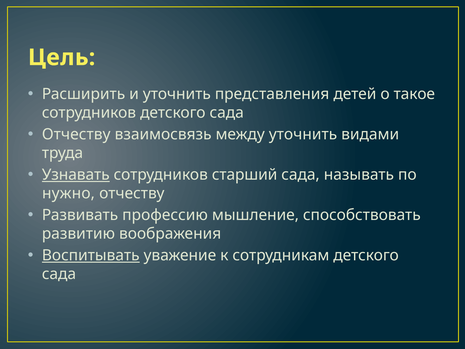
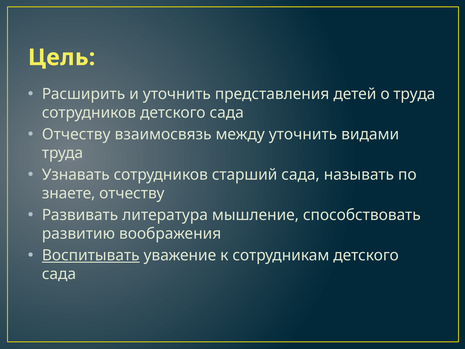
о такое: такое -> труда
Узнавать underline: present -> none
нужно: нужно -> знаете
профессию: профессию -> литература
